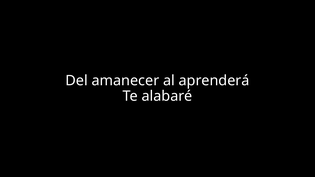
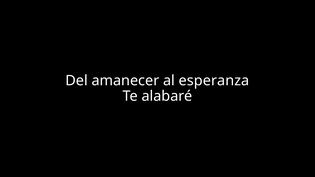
aprenderá: aprenderá -> esperanza
